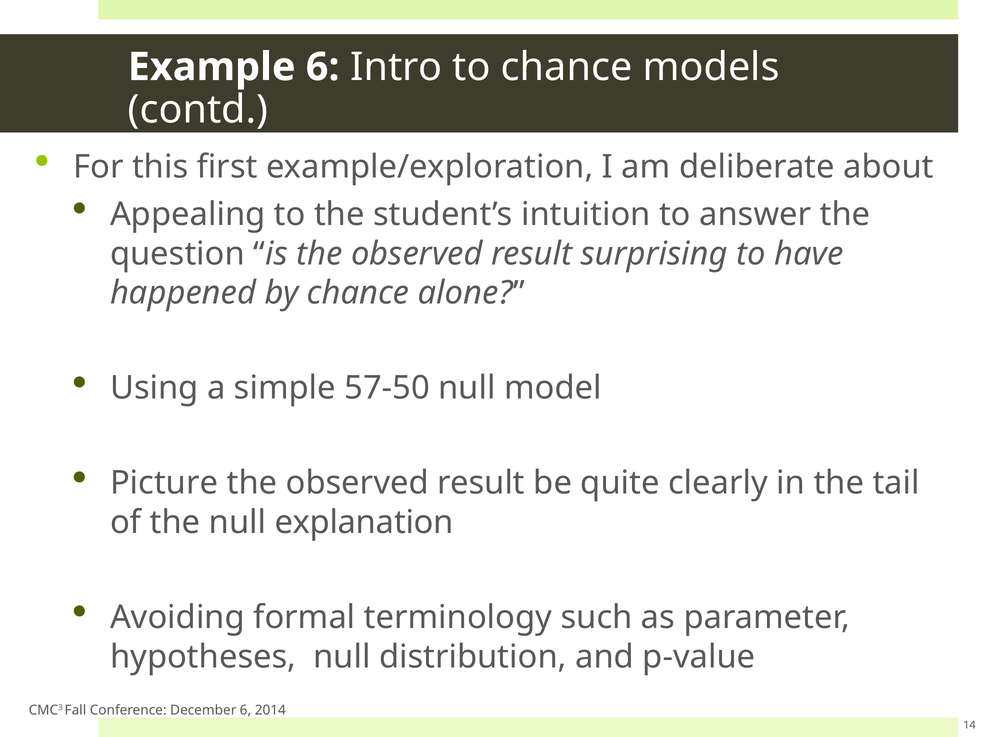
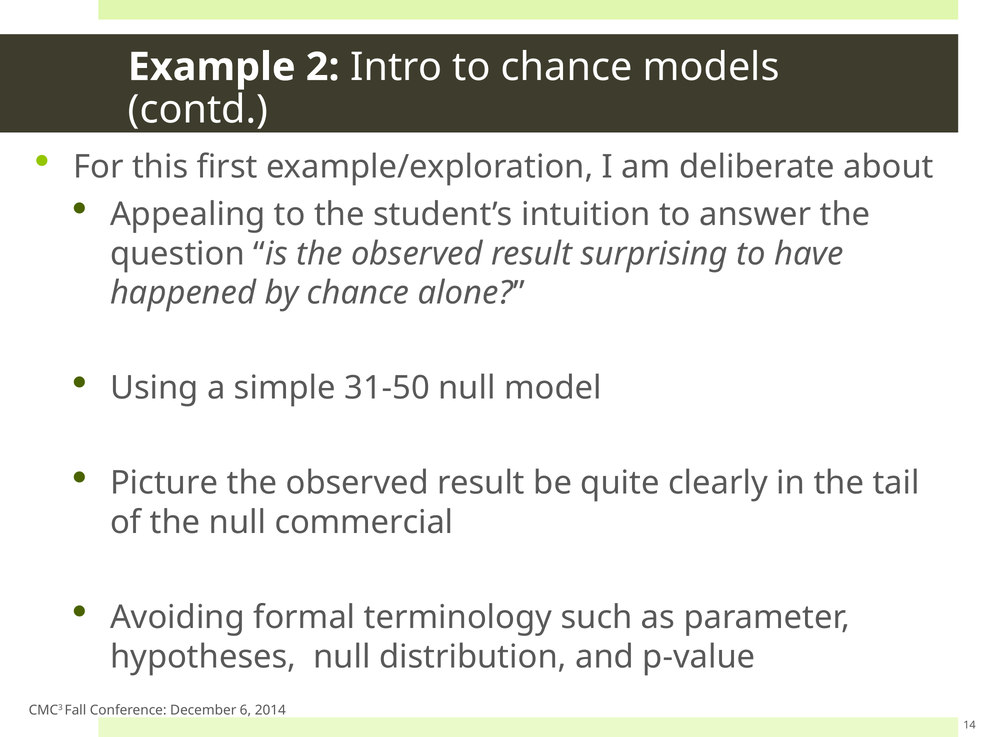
Example 6: 6 -> 2
57-50: 57-50 -> 31-50
explanation: explanation -> commercial
